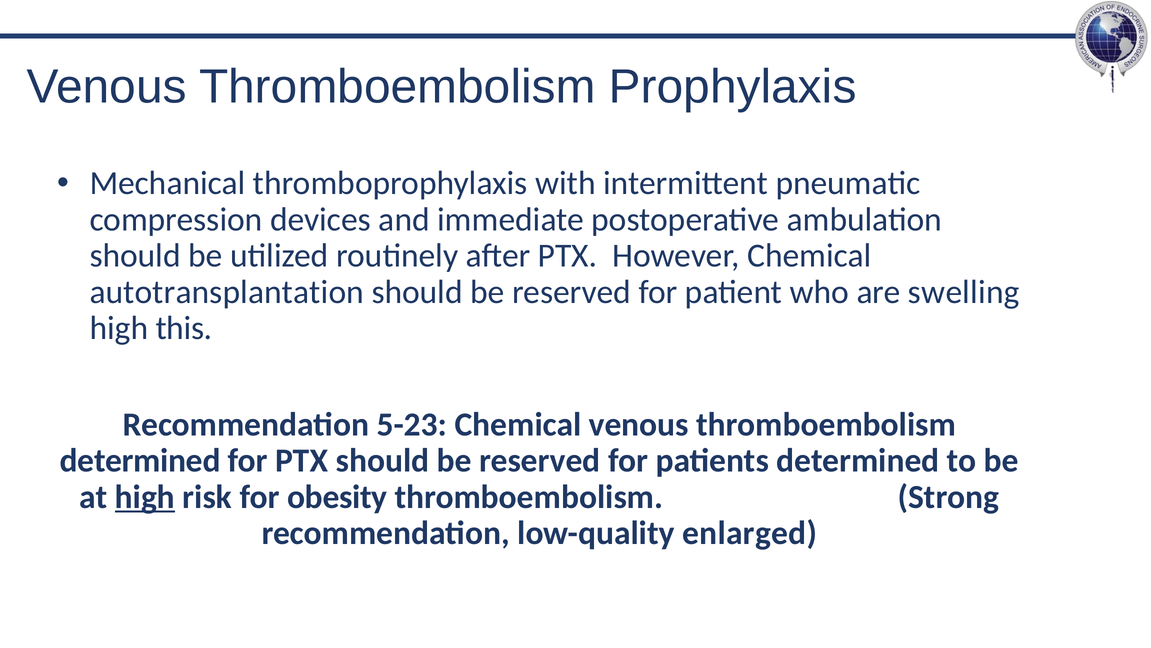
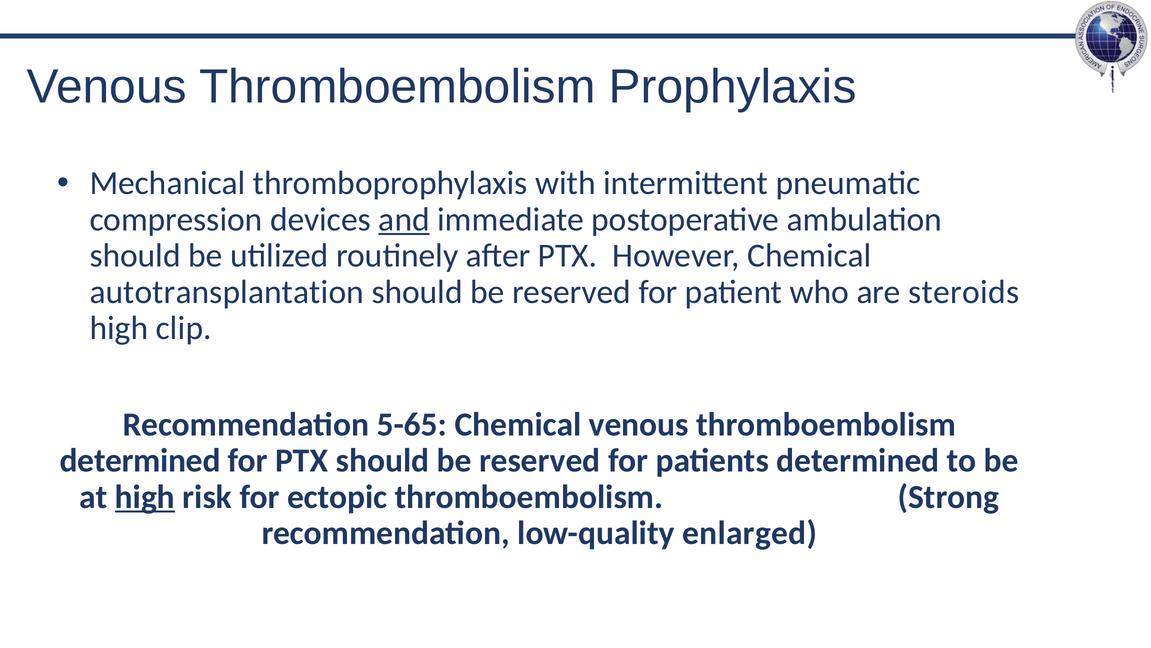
and underline: none -> present
swelling: swelling -> steroids
this: this -> clip
5-23: 5-23 -> 5-65
obesity: obesity -> ectopic
